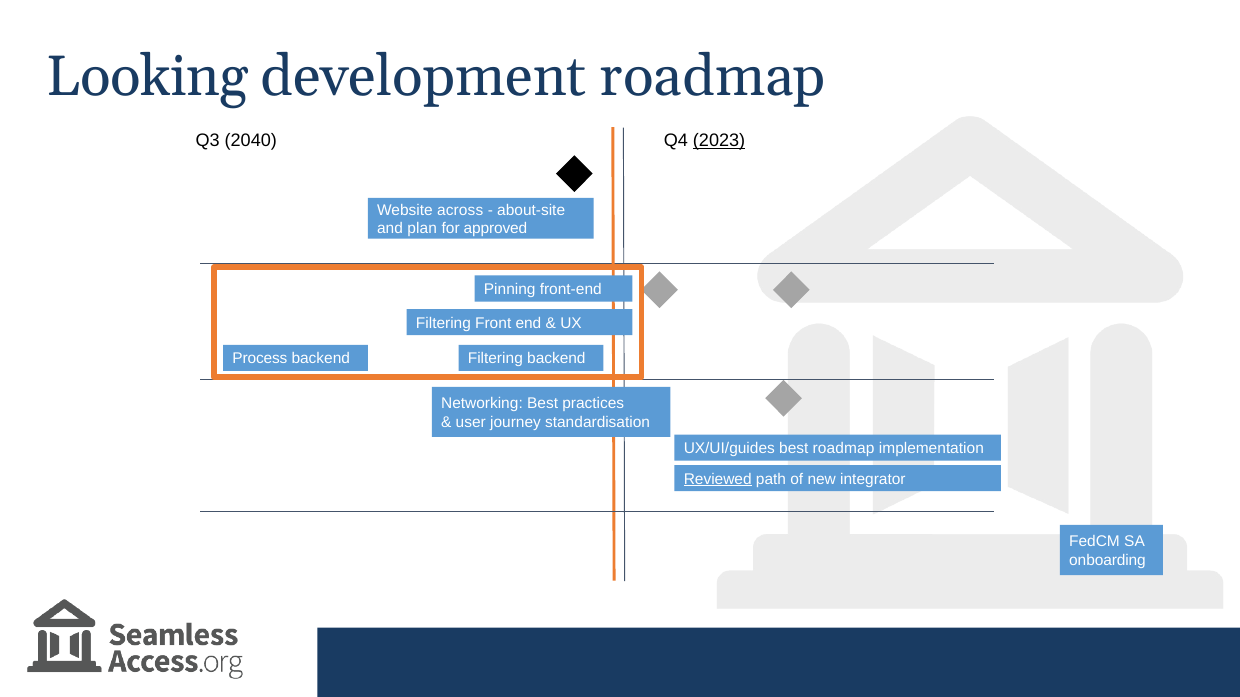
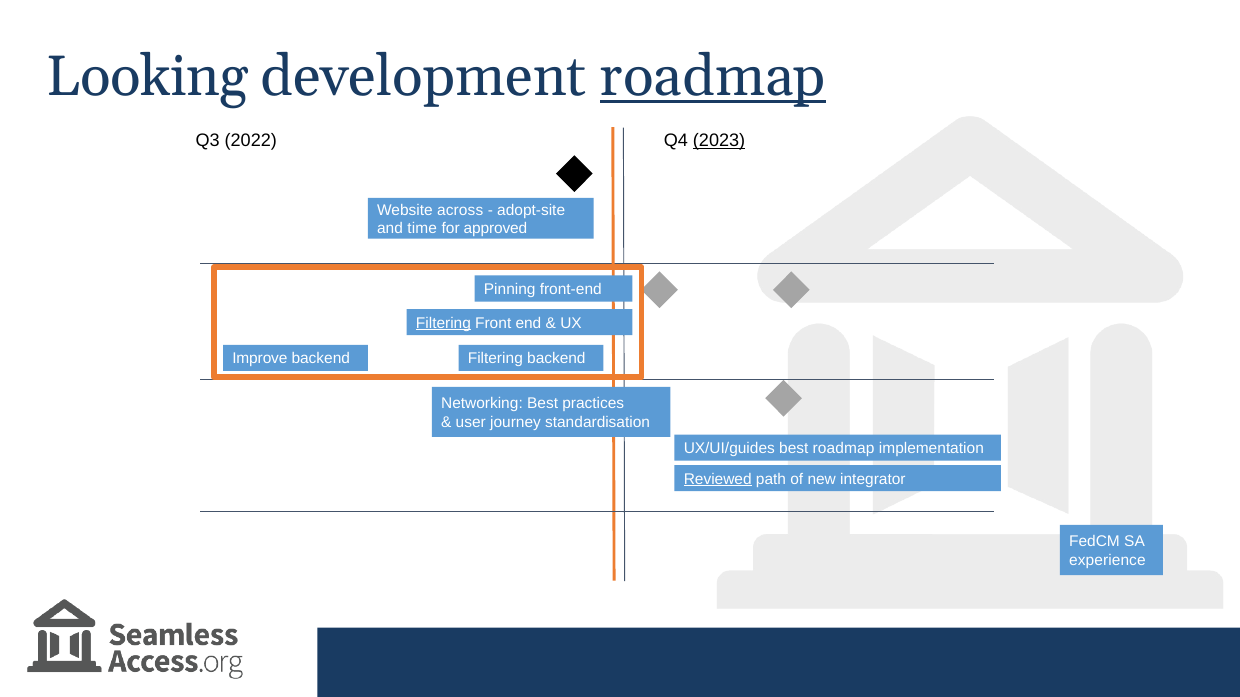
roadmap at (713, 77) underline: none -> present
2040: 2040 -> 2022
about-site: about-site -> adopt-site
plan: plan -> time
Filtering at (443, 323) underline: none -> present
Process: Process -> Improve
onboarding: onboarding -> experience
